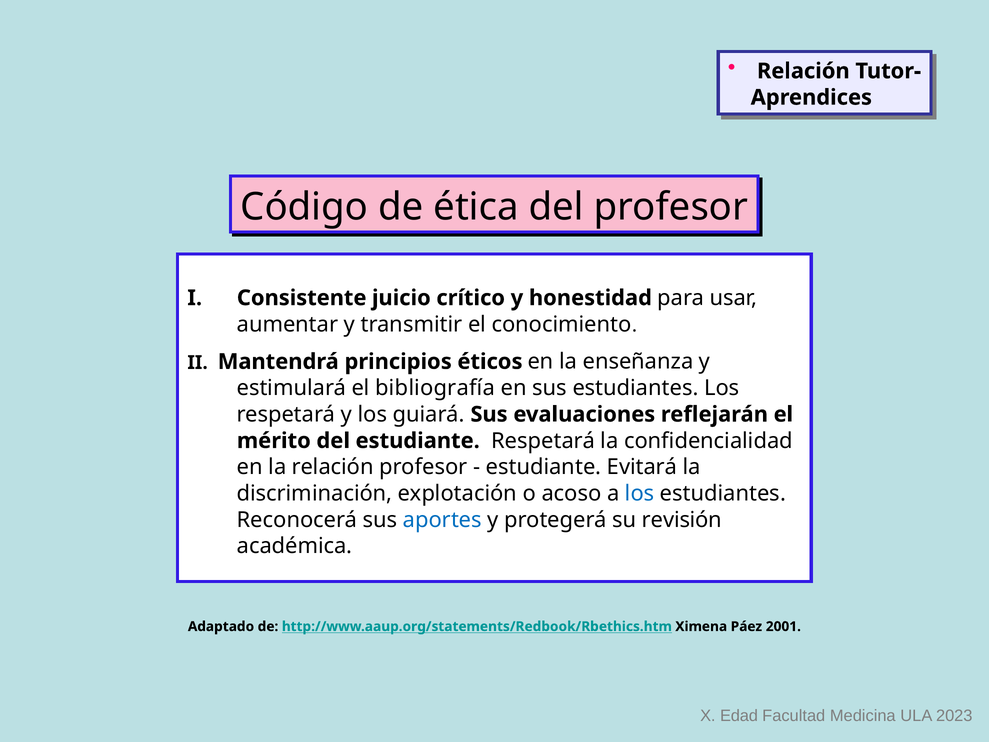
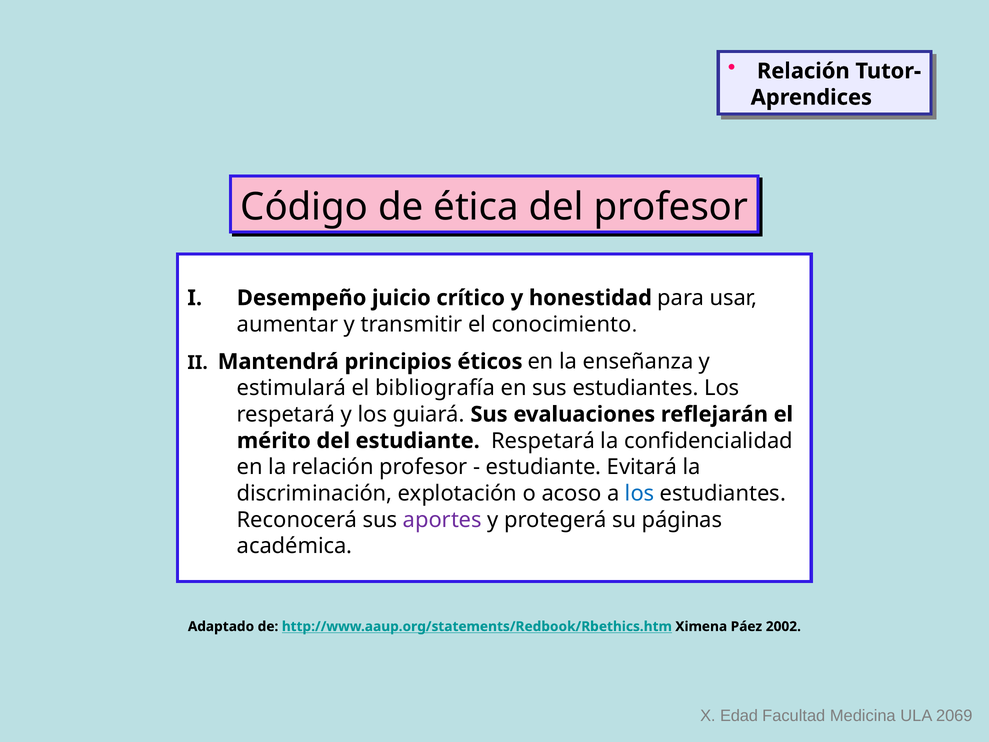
Consistente: Consistente -> Desempeño
aportes colour: blue -> purple
revisión: revisión -> páginas
2001: 2001 -> 2002
2023: 2023 -> 2069
